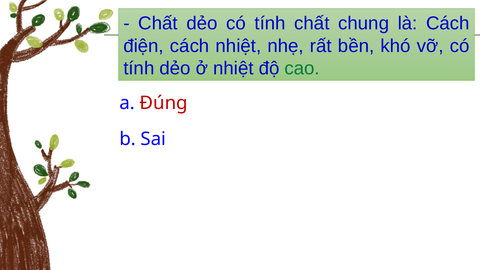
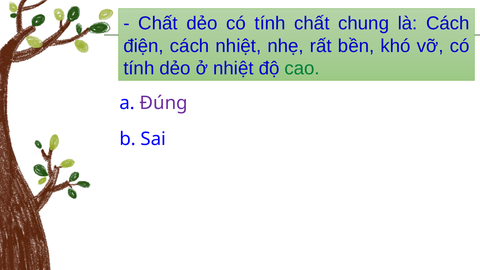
Đúng colour: red -> purple
